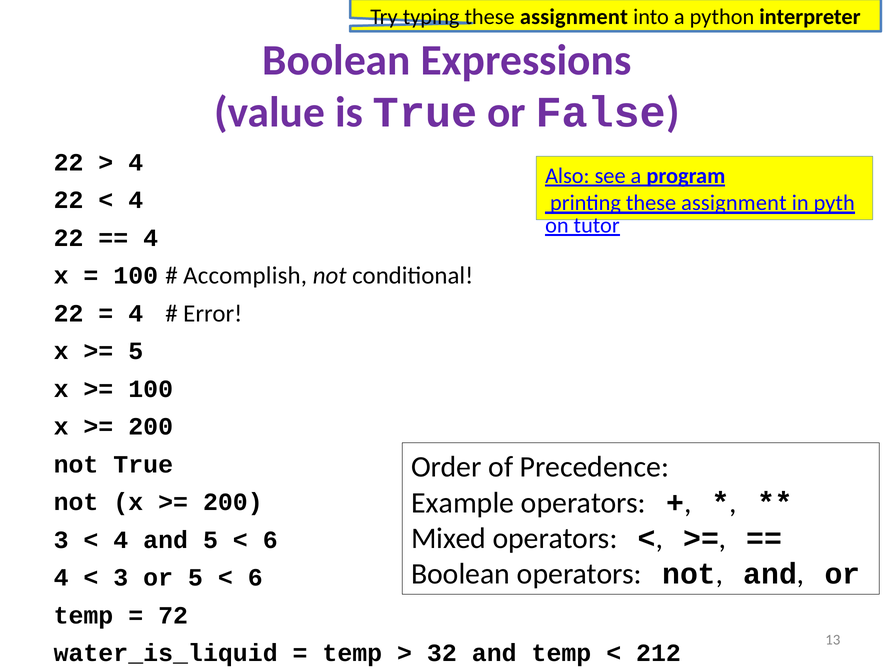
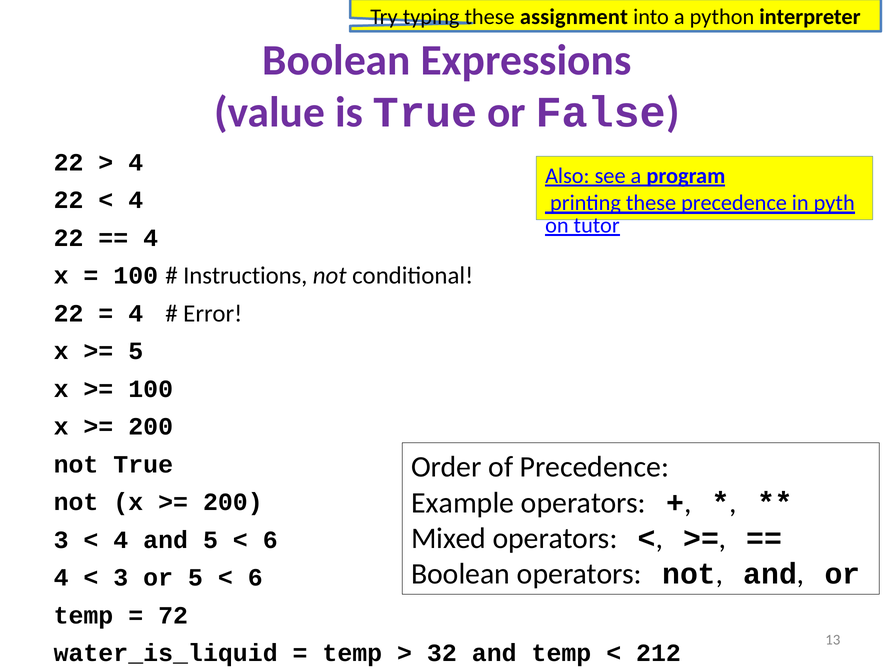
printing these assignment: assignment -> precedence
Accomplish: Accomplish -> Instructions
